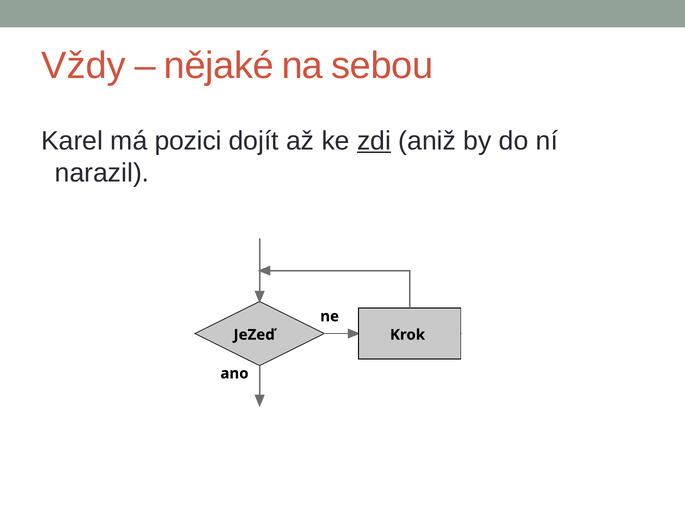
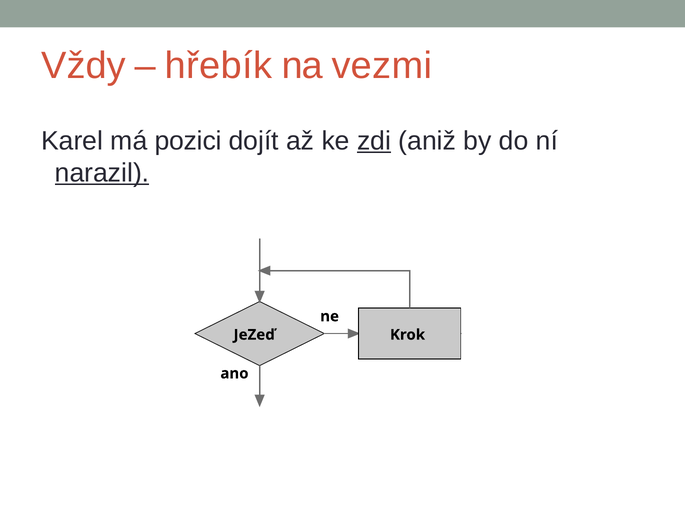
nějaké: nějaké -> hřebík
sebou: sebou -> vezmi
narazil underline: none -> present
